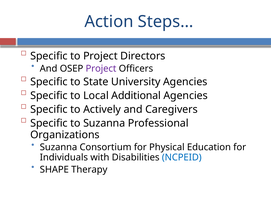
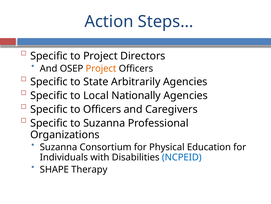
Project at (101, 68) colour: purple -> orange
University: University -> Arbitrarily
Additional: Additional -> Nationally
to Actively: Actively -> Officers
